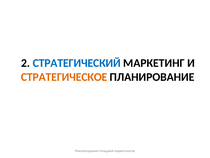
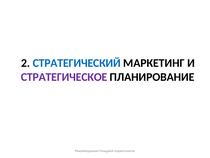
СТРАТЕГИЧЕСКОЕ colour: orange -> purple
